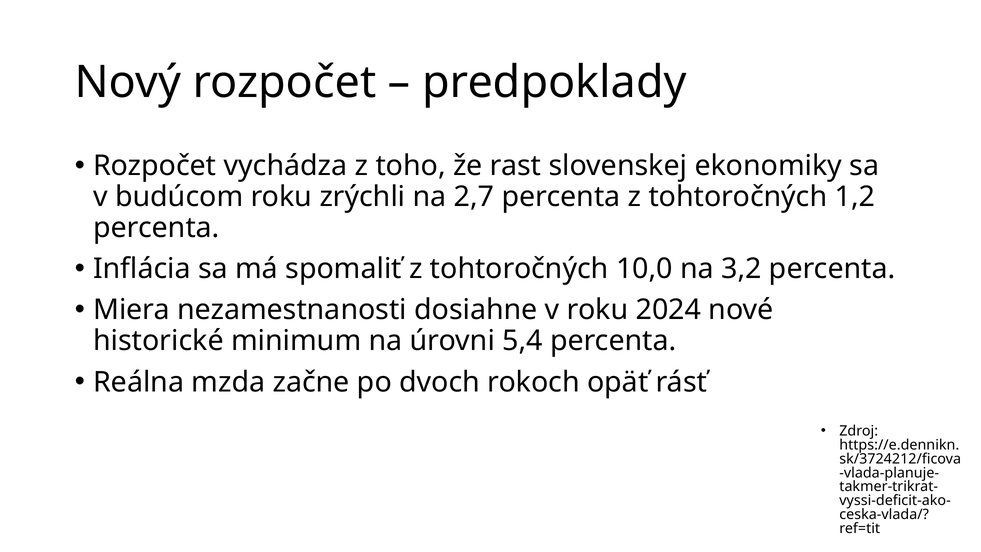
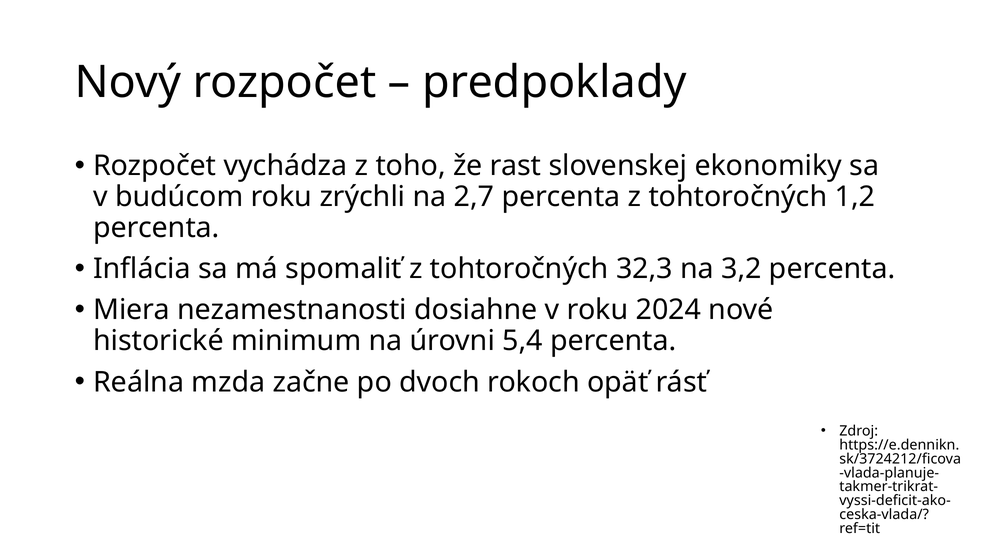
10,0: 10,0 -> 32,3
